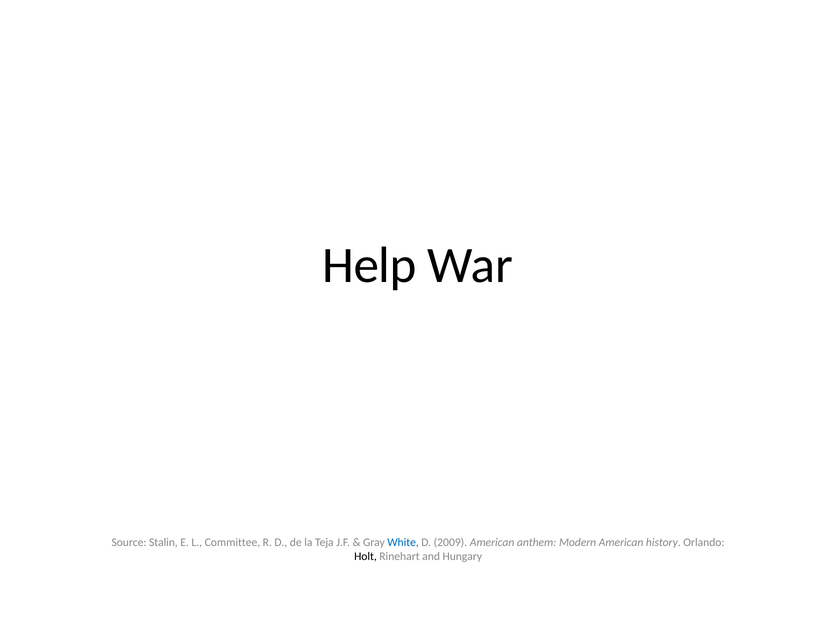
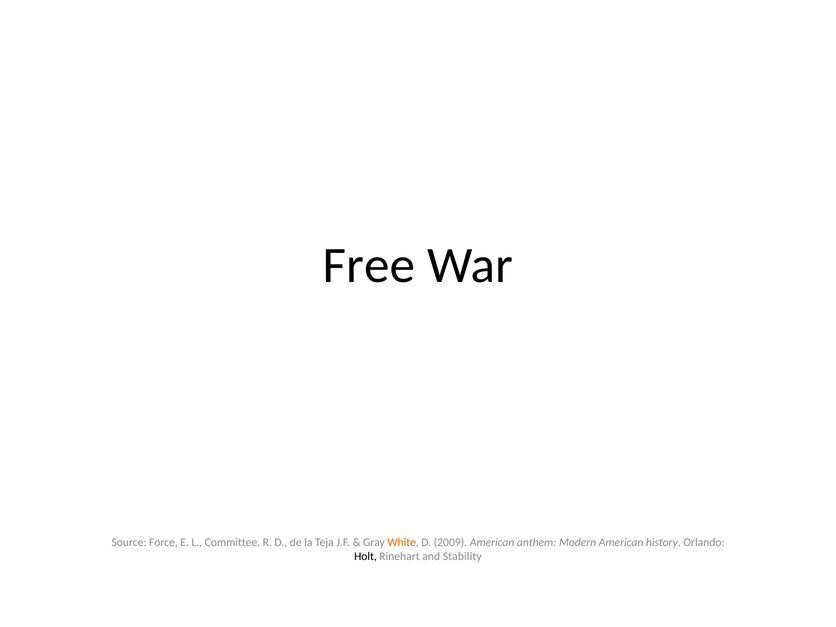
Help: Help -> Free
Stalin: Stalin -> Force
White colour: blue -> orange
Hungary: Hungary -> Stability
